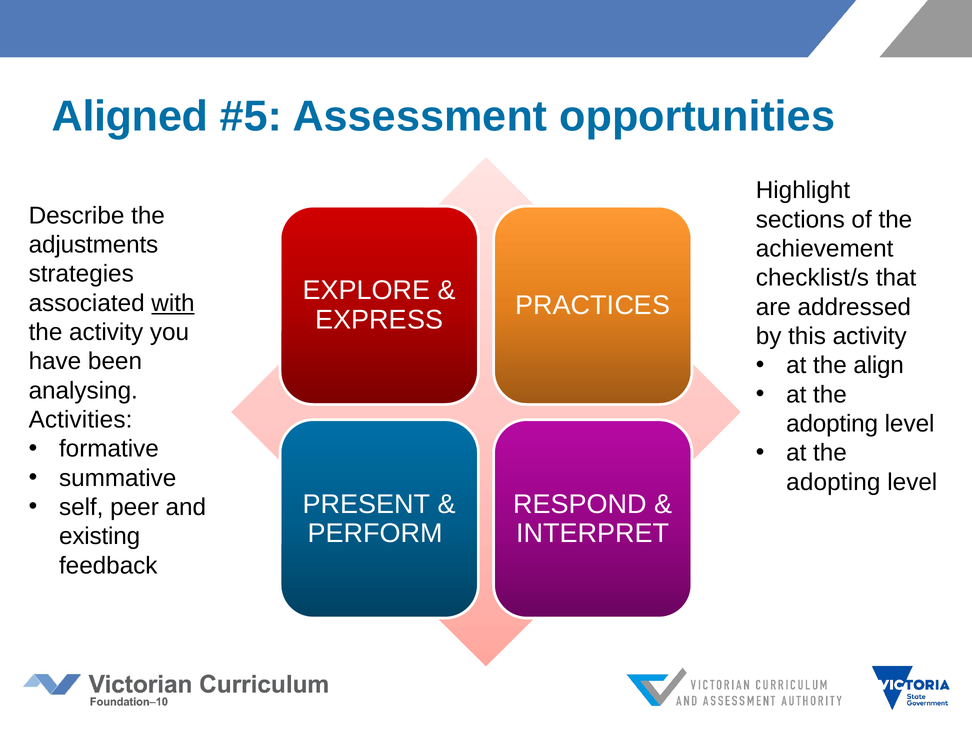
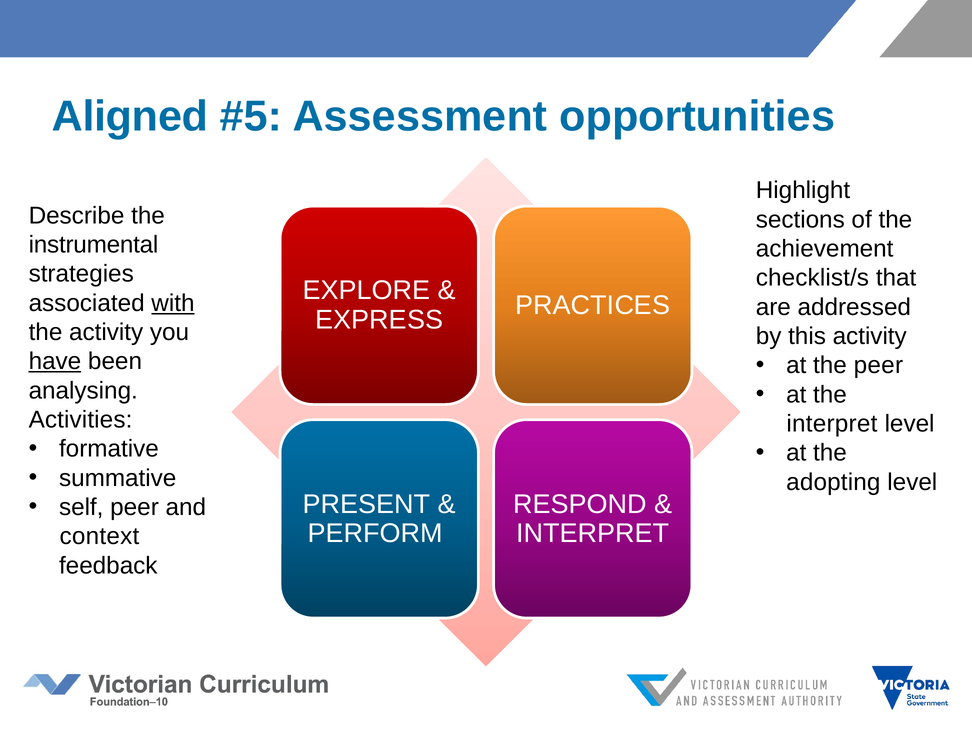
adjustments: adjustments -> instrumental
have underline: none -> present
the align: align -> peer
adopting at (832, 424): adopting -> interpret
existing: existing -> context
